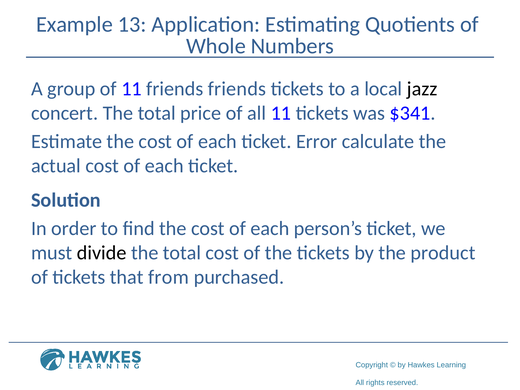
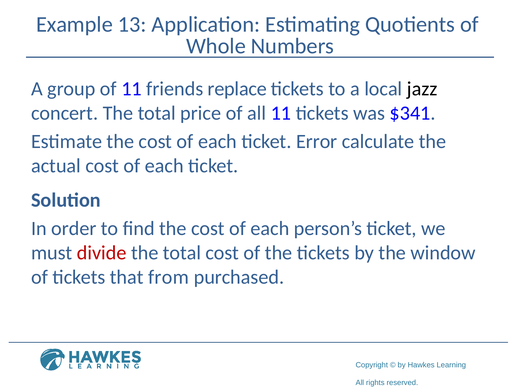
friends friends: friends -> replace
divide colour: black -> red
product: product -> window
